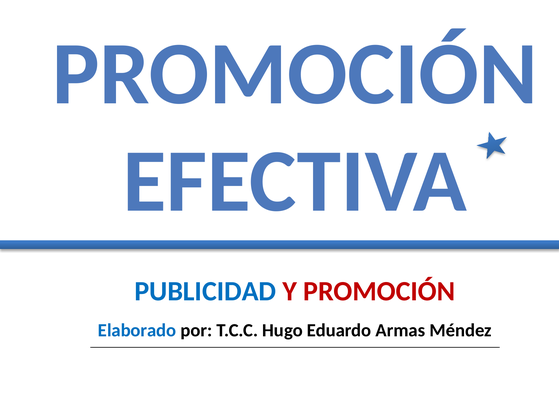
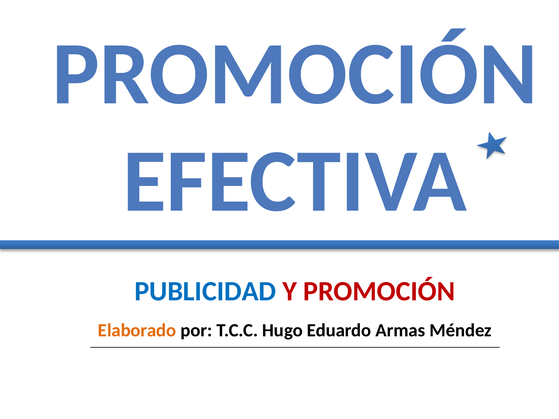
Elaborado colour: blue -> orange
